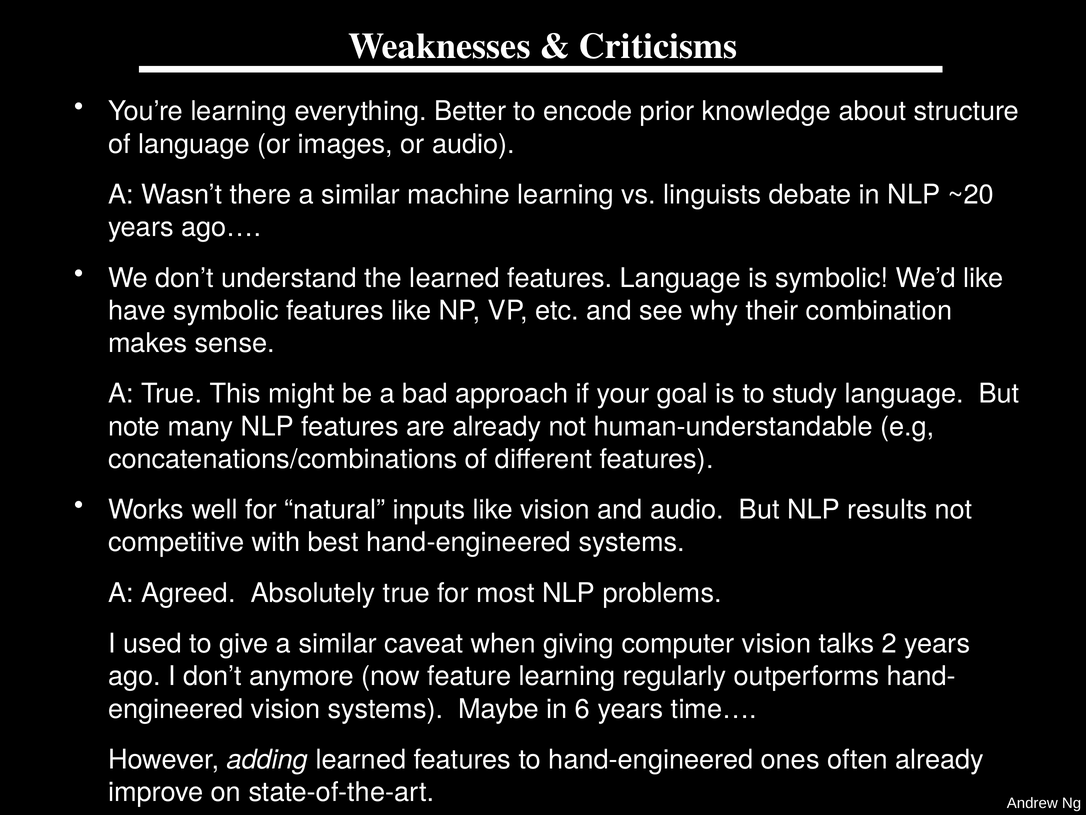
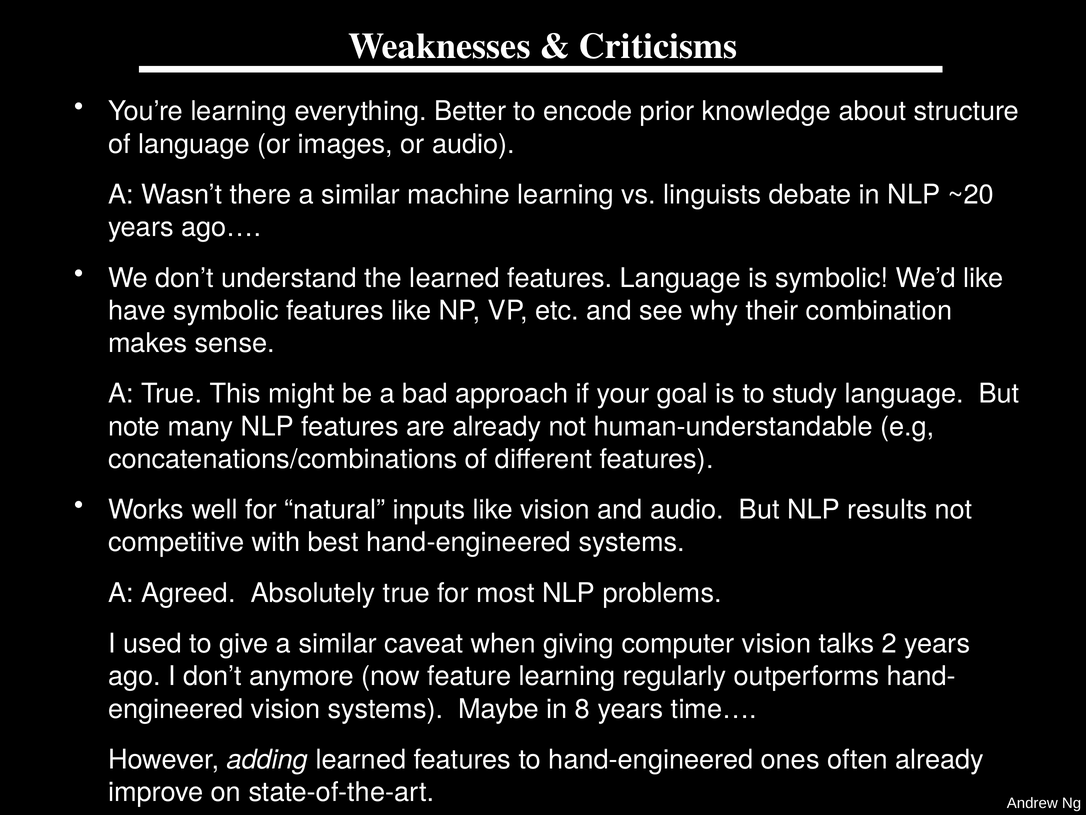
6: 6 -> 8
